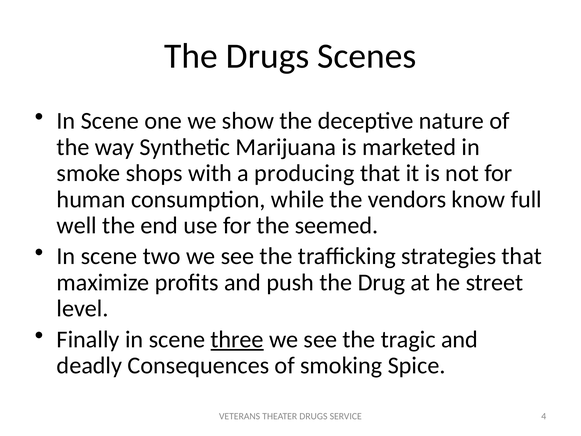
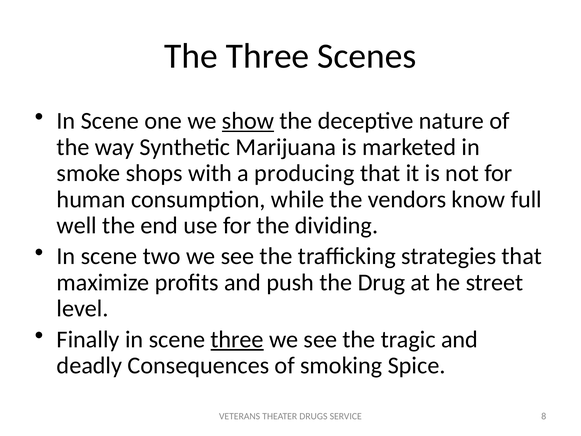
The Drugs: Drugs -> Three
show underline: none -> present
seemed: seemed -> dividing
4: 4 -> 8
